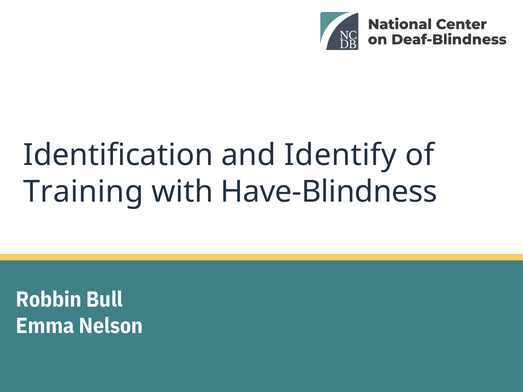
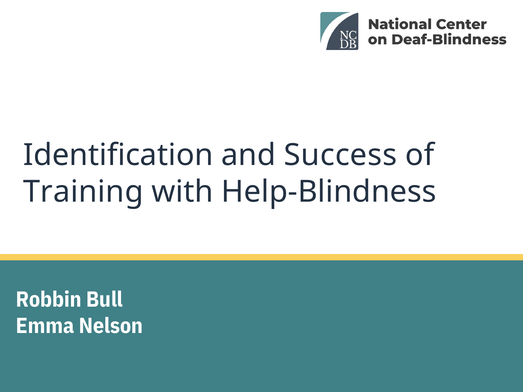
Identify: Identify -> Success
Have-Blindness: Have-Blindness -> Help-Blindness
